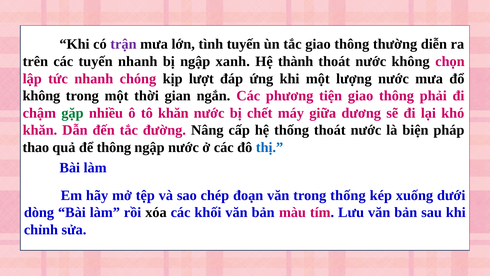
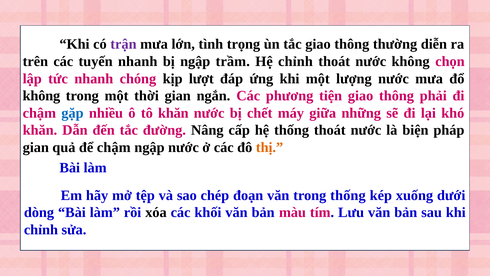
tình tuyến: tuyến -> trọng
xanh: xanh -> trầm
Hệ thành: thành -> chỉnh
gặp colour: green -> blue
dương: dương -> những
thao at (36, 147): thao -> gian
để thông: thông -> chậm
thị colour: blue -> orange
